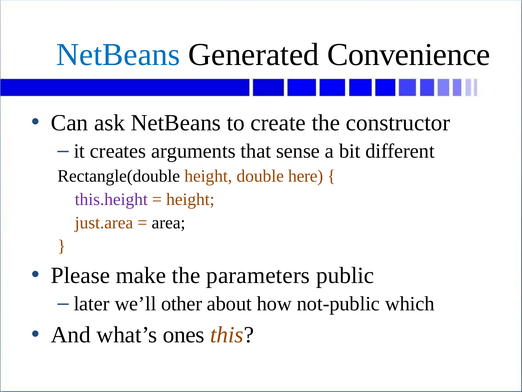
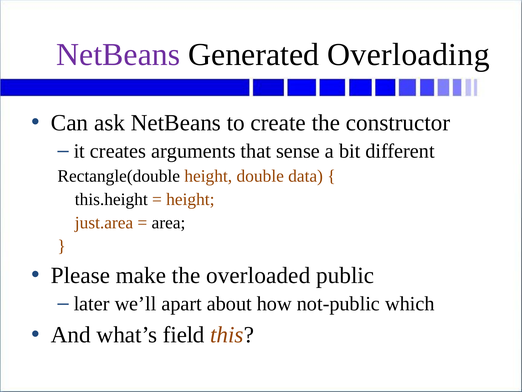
NetBeans at (118, 54) colour: blue -> purple
Convenience: Convenience -> Overloading
here: here -> data
this.height colour: purple -> black
parameters: parameters -> overloaded
other: other -> apart
ones: ones -> field
